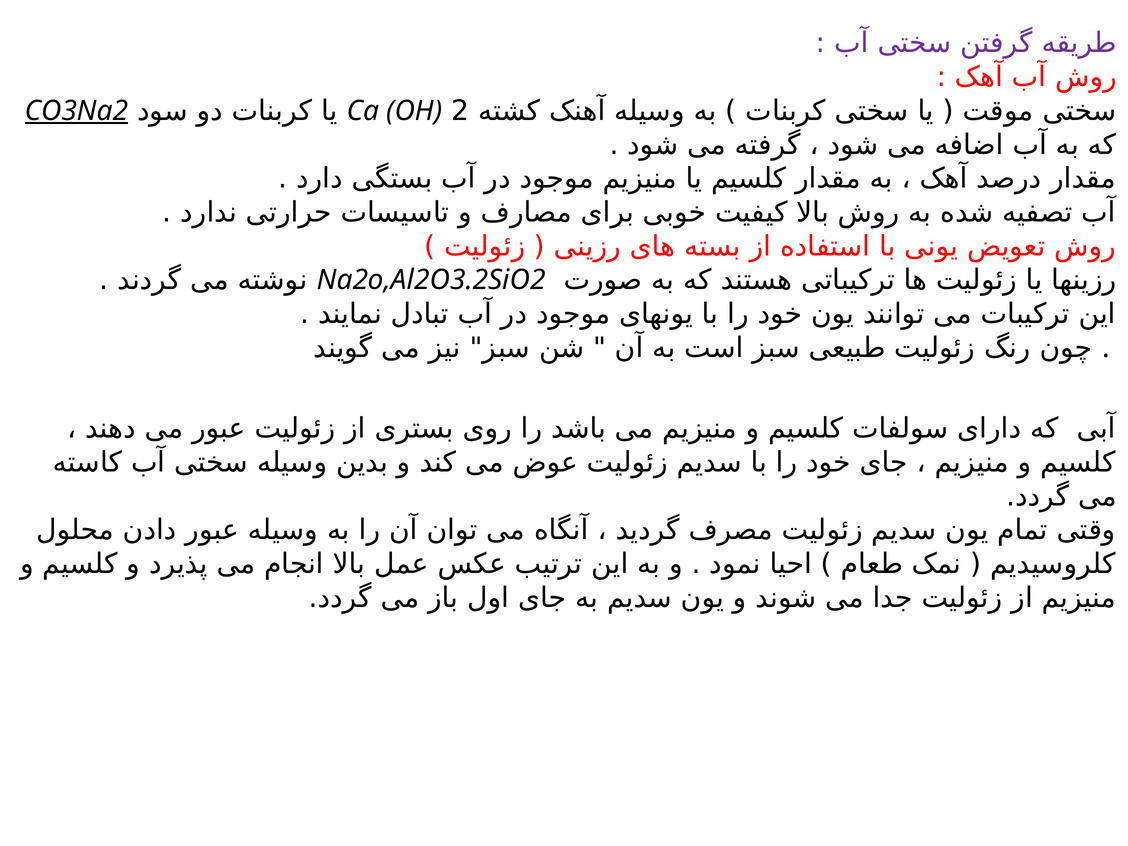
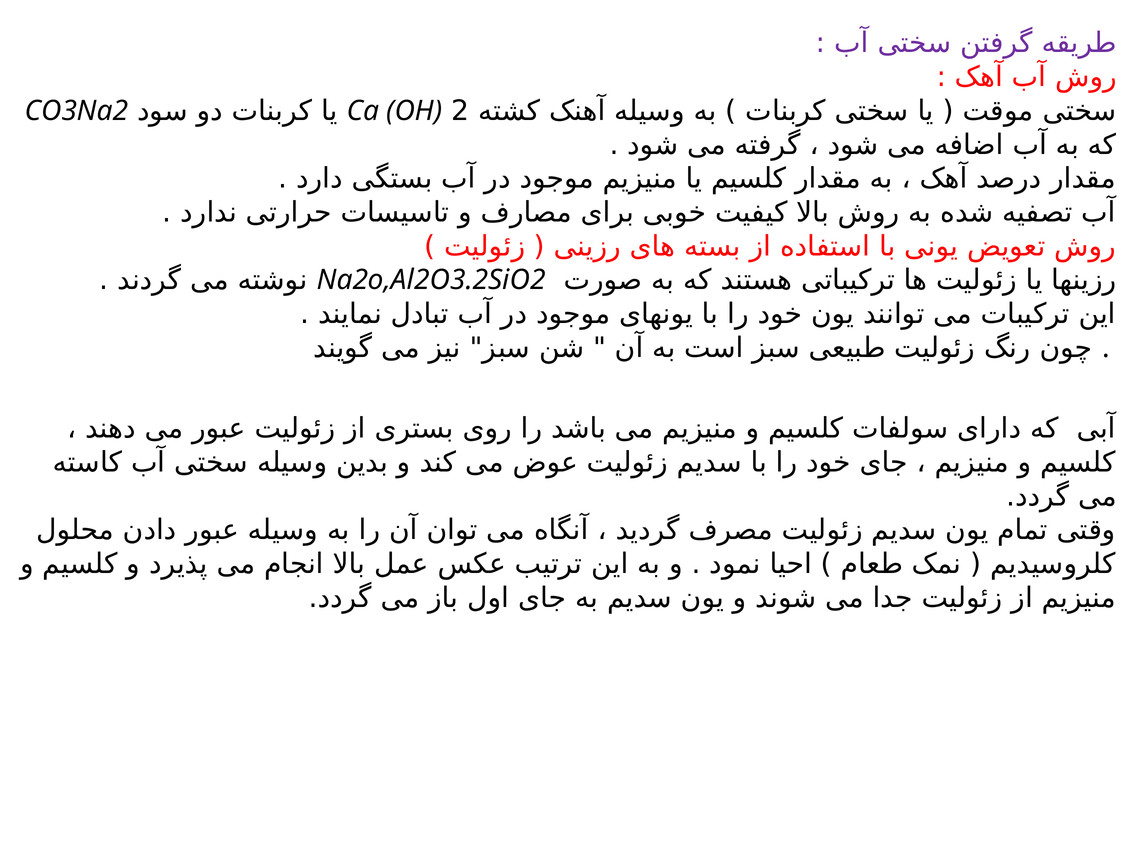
CO3Na2 underline: present -> none
